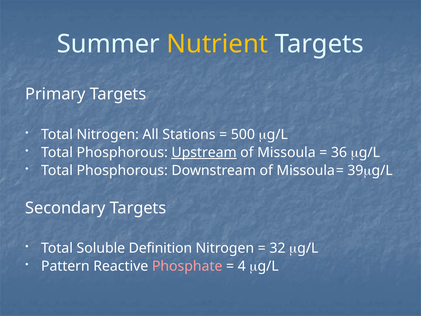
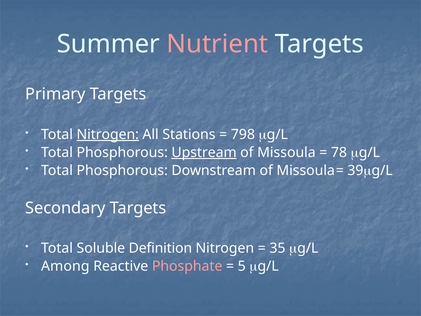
Nutrient colour: yellow -> pink
Nitrogen at (108, 134) underline: none -> present
500: 500 -> 798
36: 36 -> 78
32: 32 -> 35
Pattern: Pattern -> Among
4: 4 -> 5
